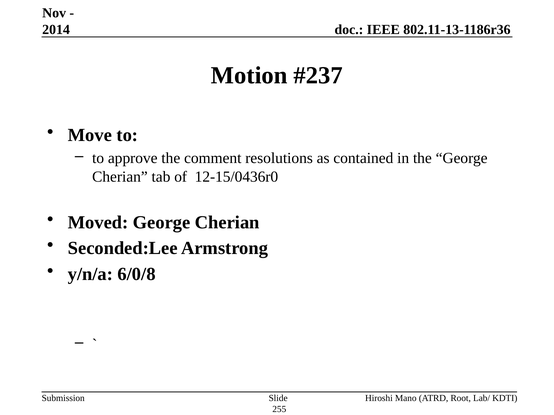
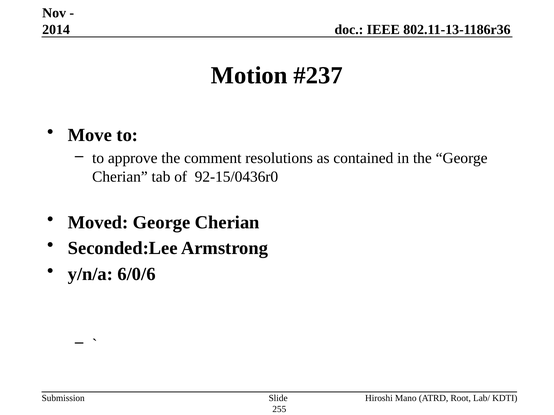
12-15/0436r0: 12-15/0436r0 -> 92-15/0436r0
6/0/8: 6/0/8 -> 6/0/6
